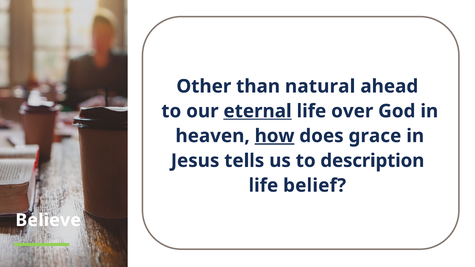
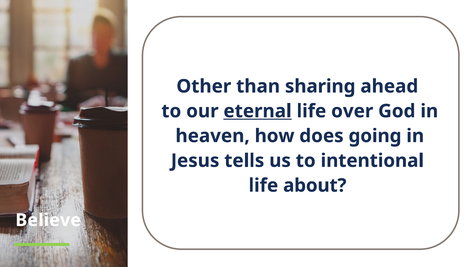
natural: natural -> sharing
how underline: present -> none
grace: grace -> going
description: description -> intentional
belief: belief -> about
